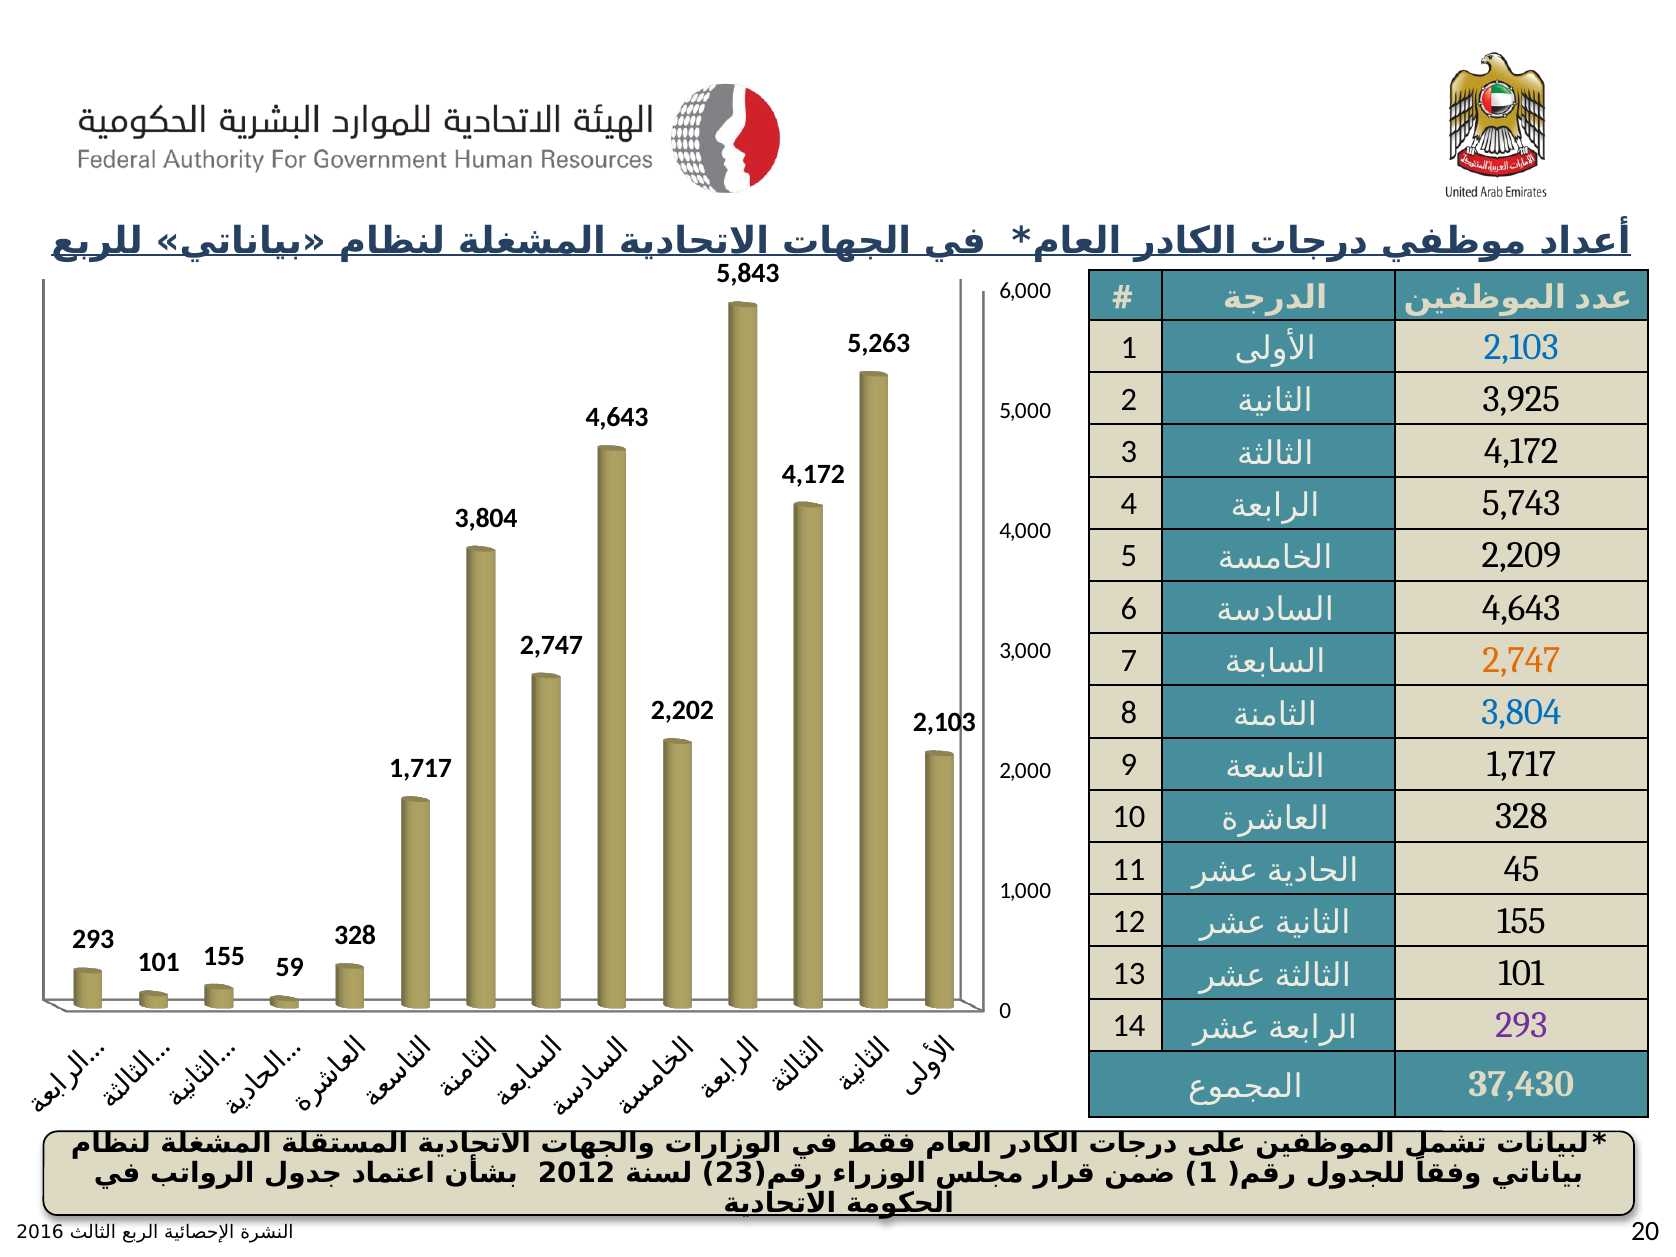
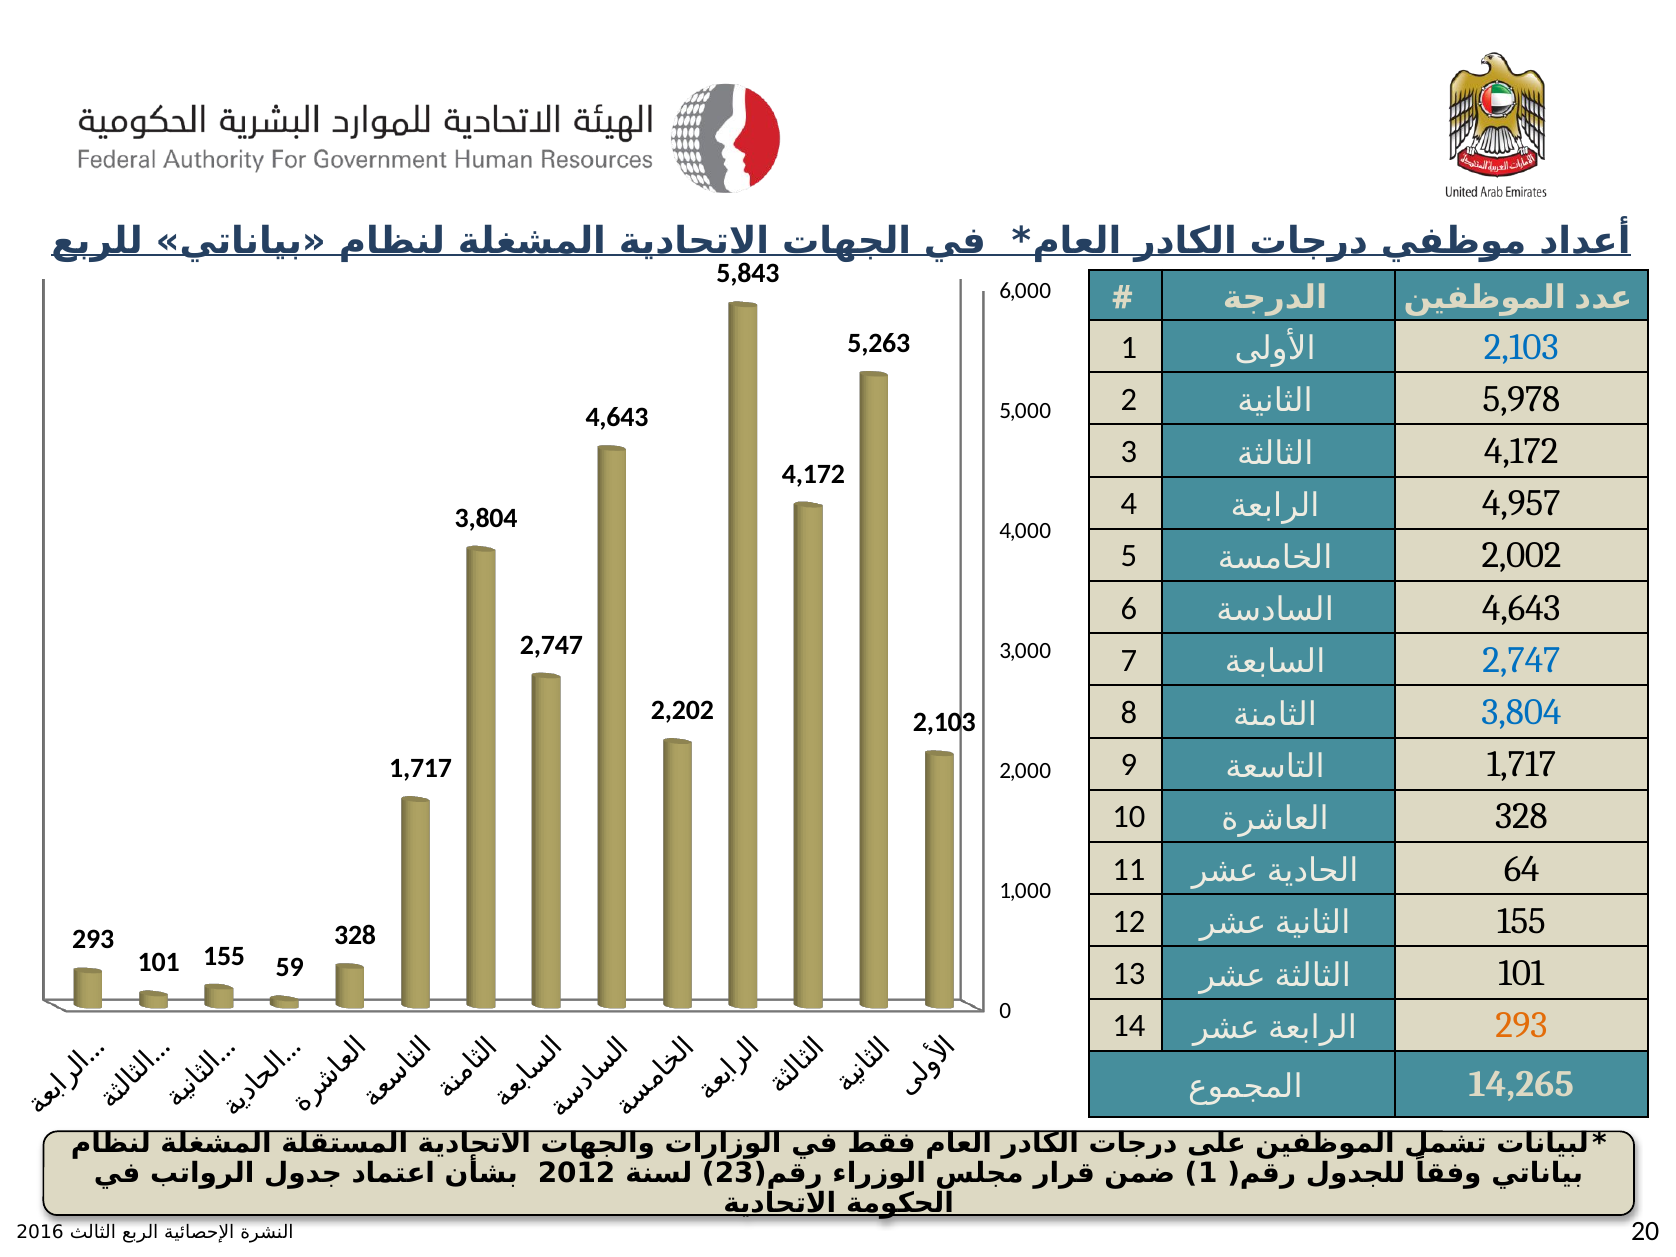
3,925: 3,925 -> 5,978
5,743: 5,743 -> 4,957
2,209: 2,209 -> 2,002
2,747 at (1521, 660) colour: orange -> blue
45: 45 -> 64
293 at (1521, 1025) colour: purple -> orange
37,430: 37,430 -> 14,265
